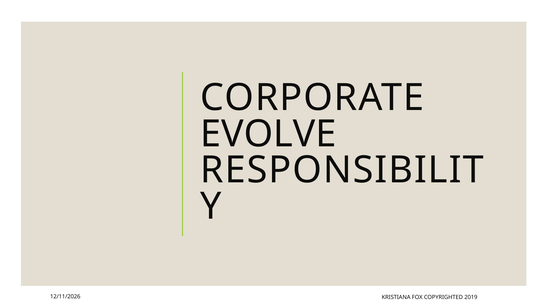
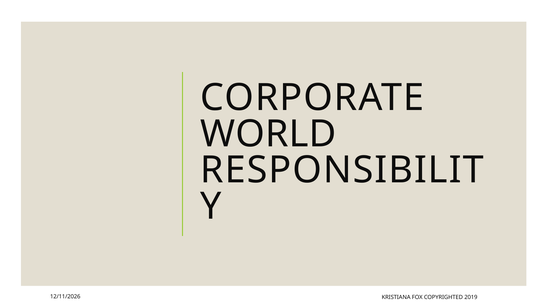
EVOLVE: EVOLVE -> WORLD
